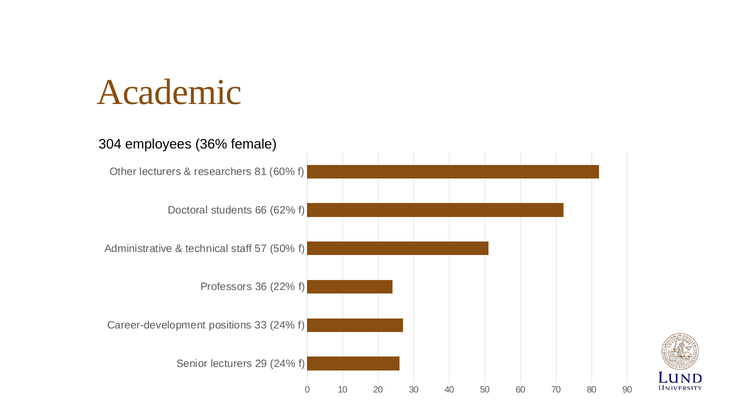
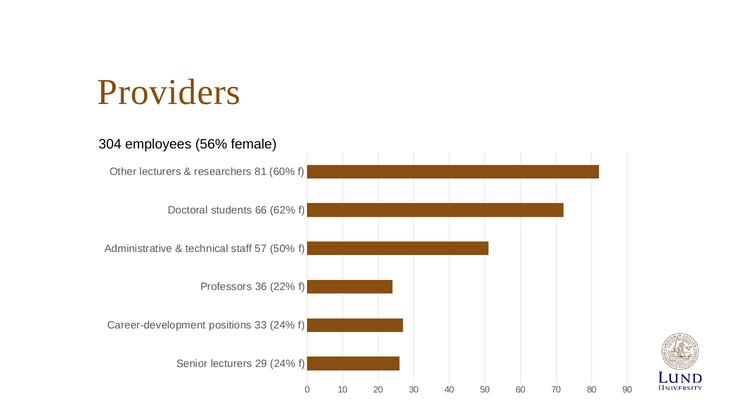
Academic: Academic -> Providers
36%: 36% -> 56%
